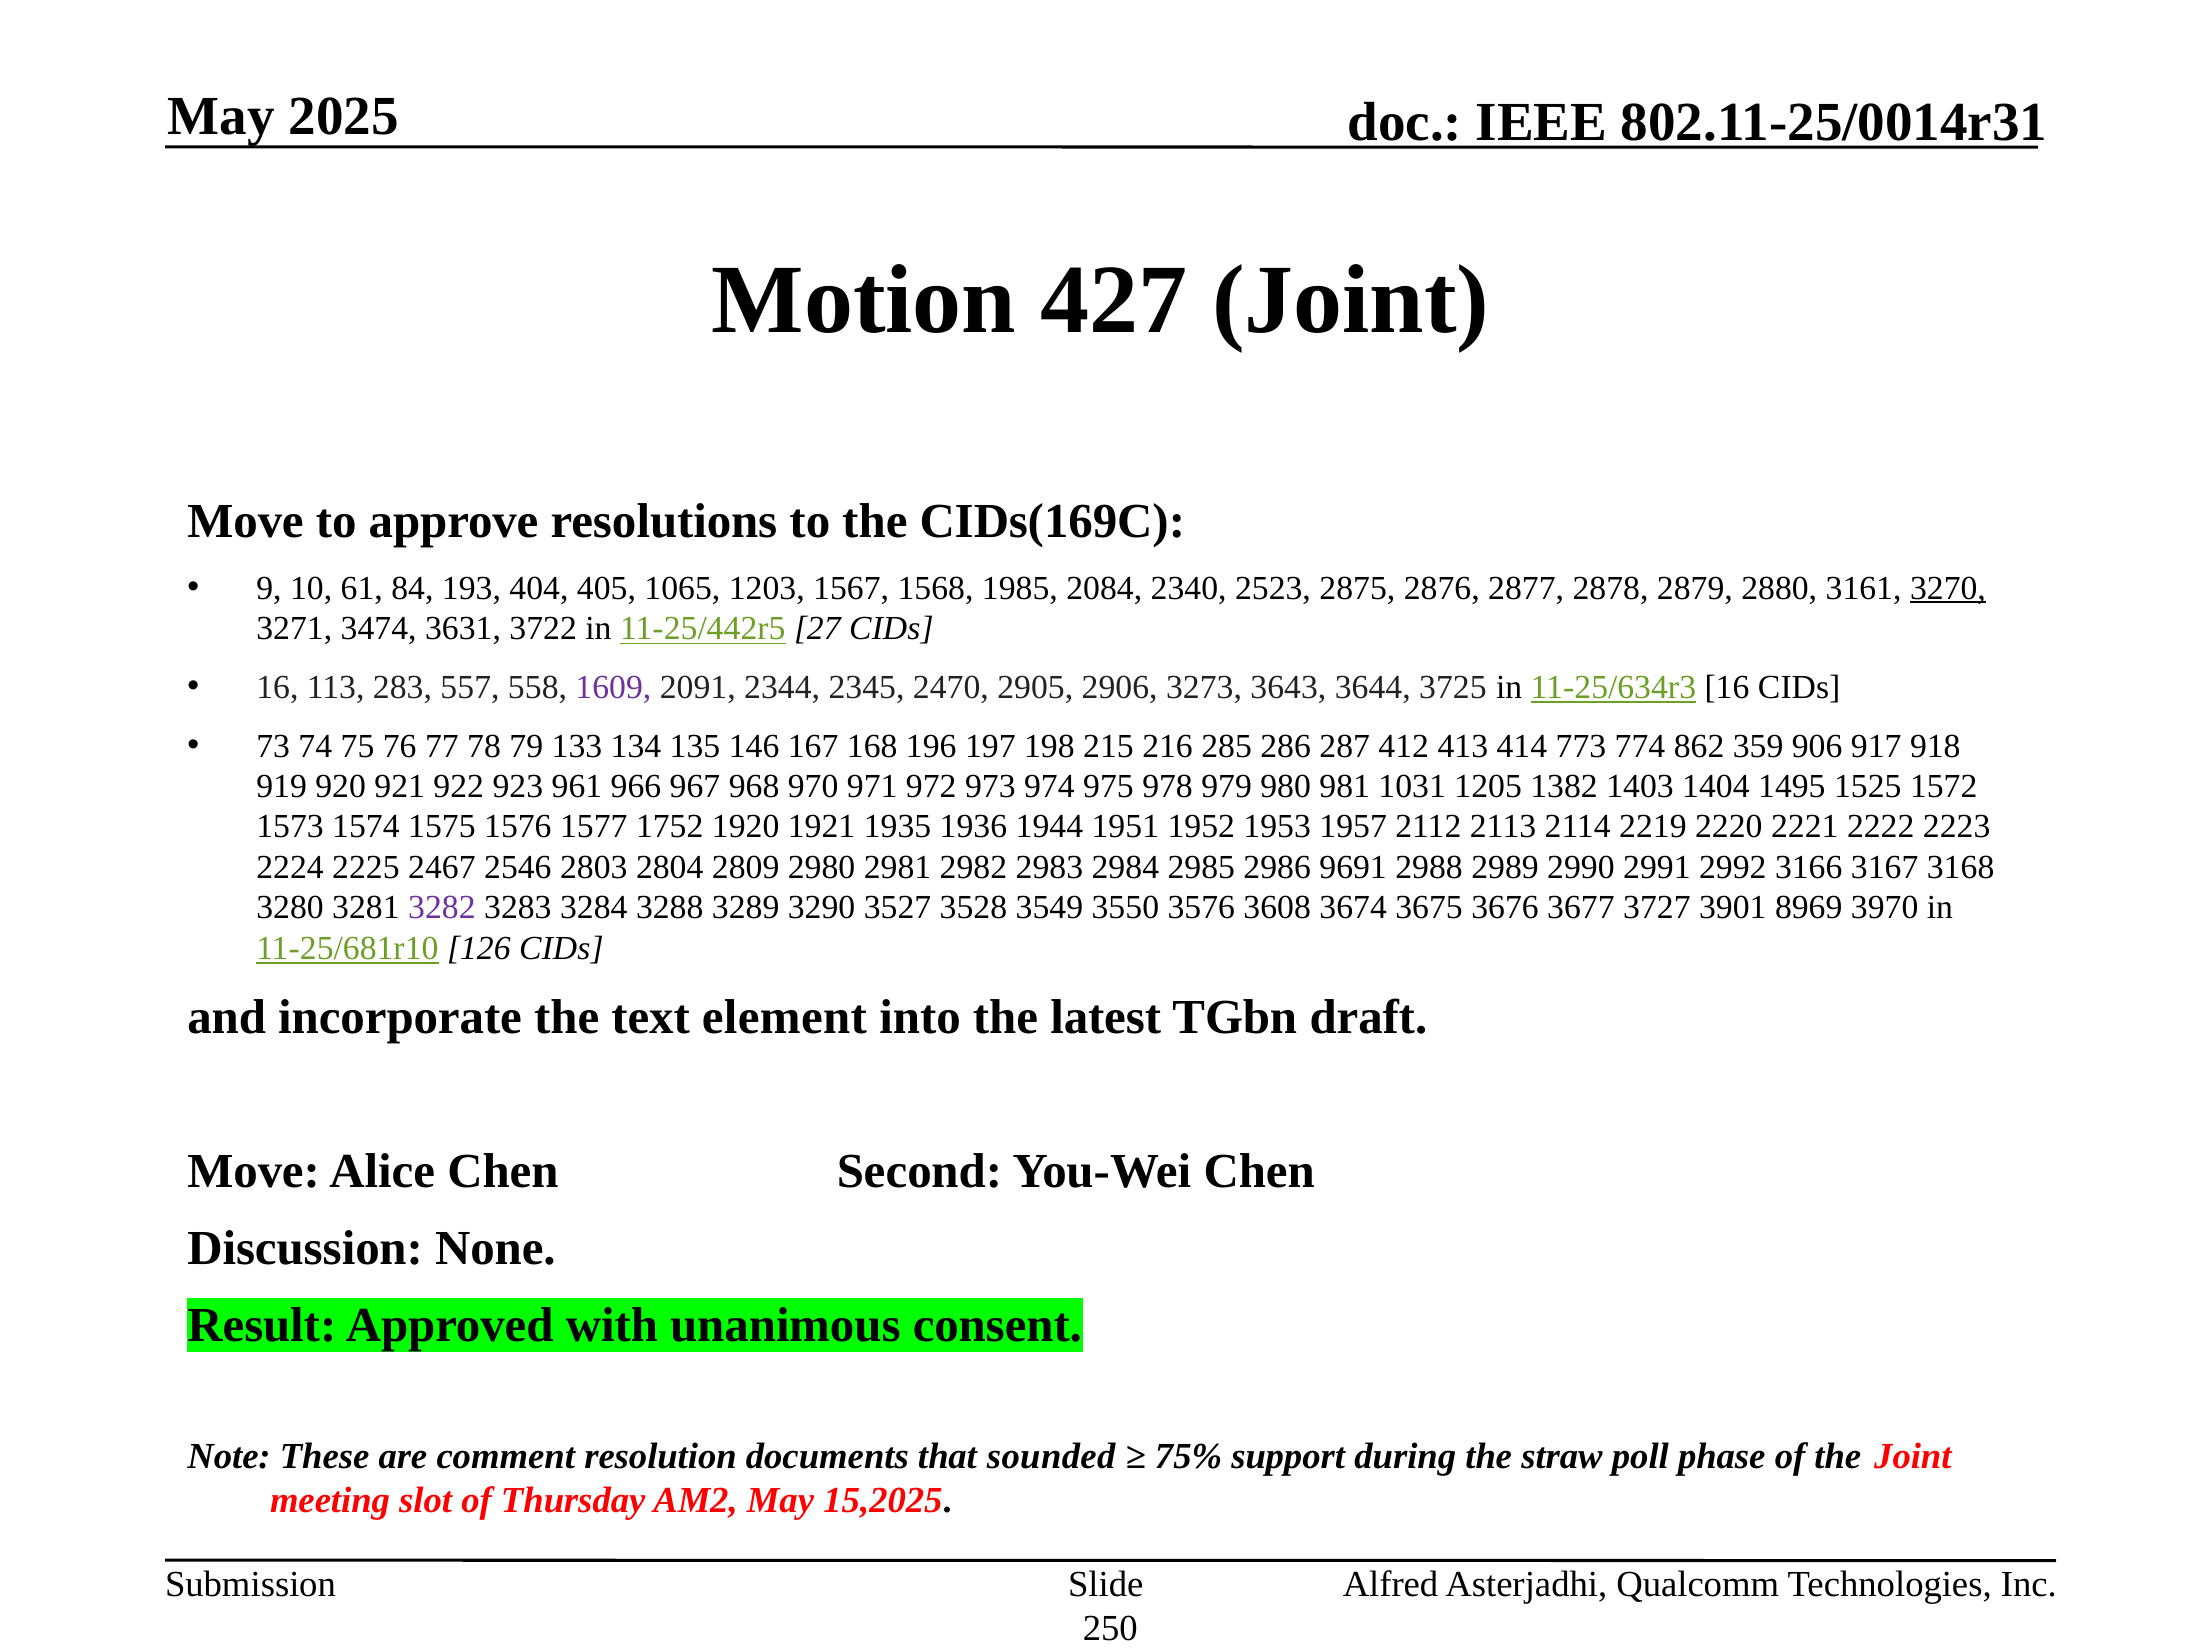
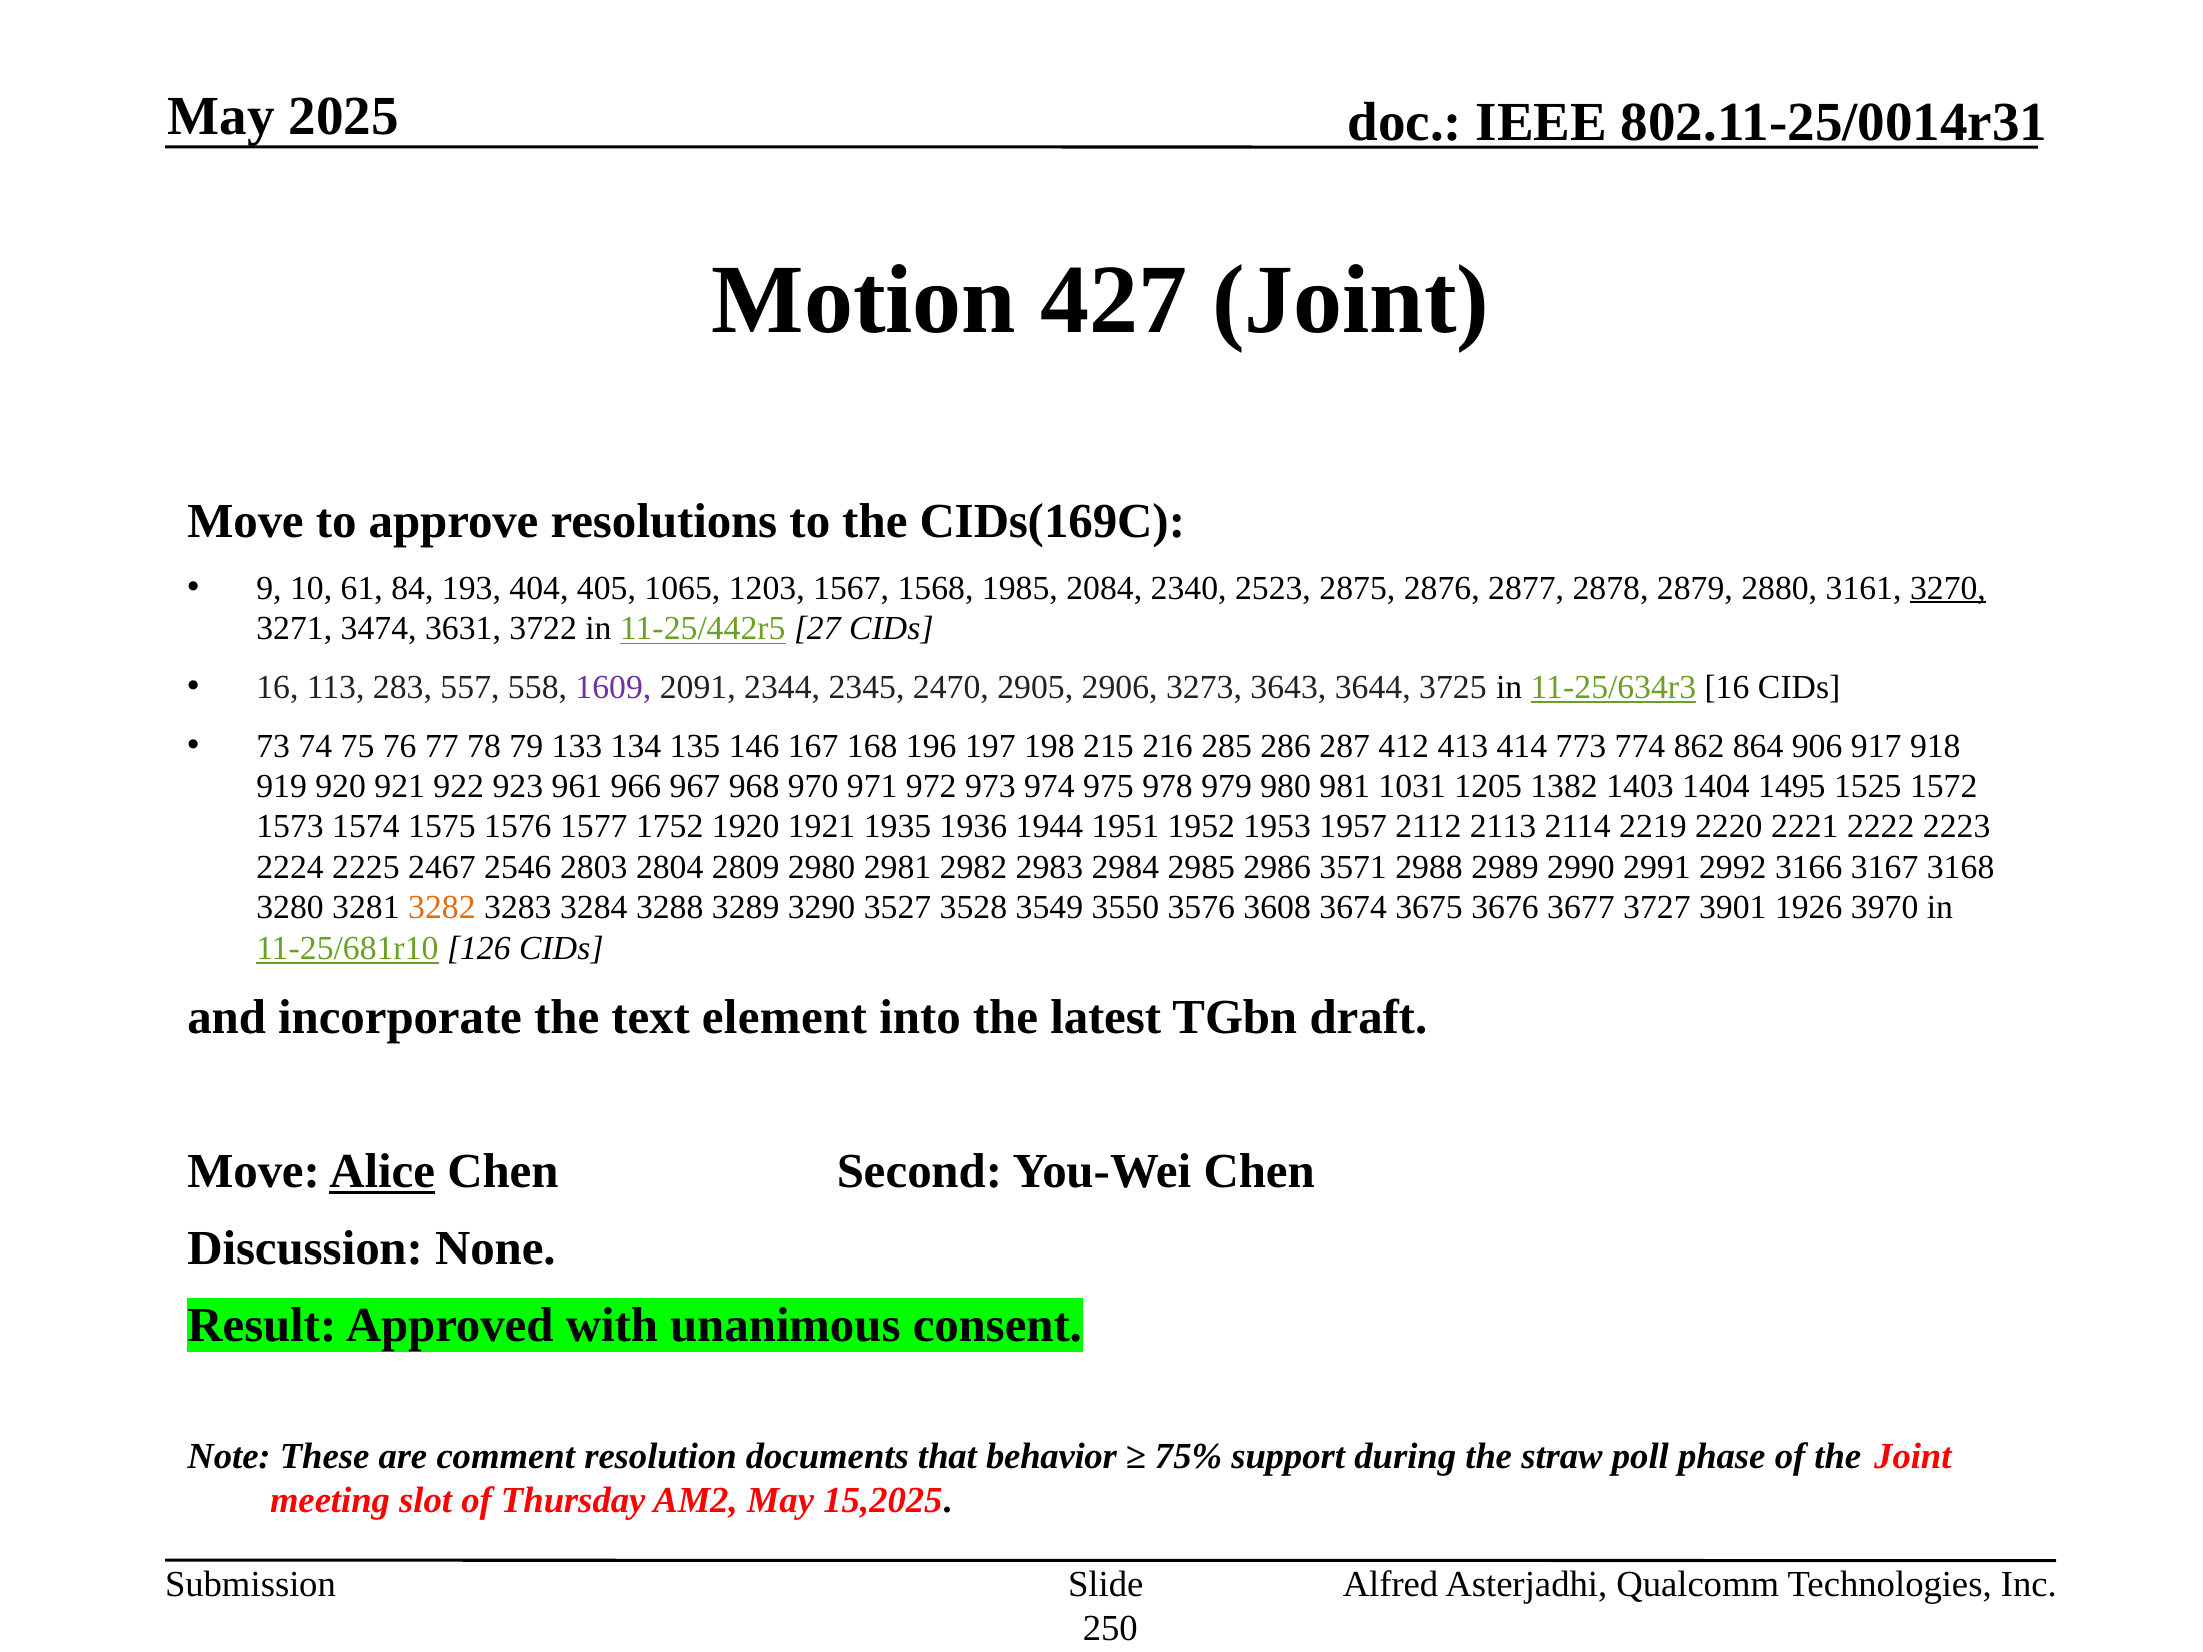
359: 359 -> 864
9691: 9691 -> 3571
3282 colour: purple -> orange
8969: 8969 -> 1926
Alice underline: none -> present
sounded: sounded -> behavior
